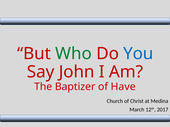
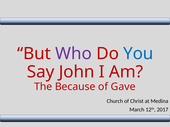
Who colour: green -> purple
Baptizer: Baptizer -> Because
Have: Have -> Gave
